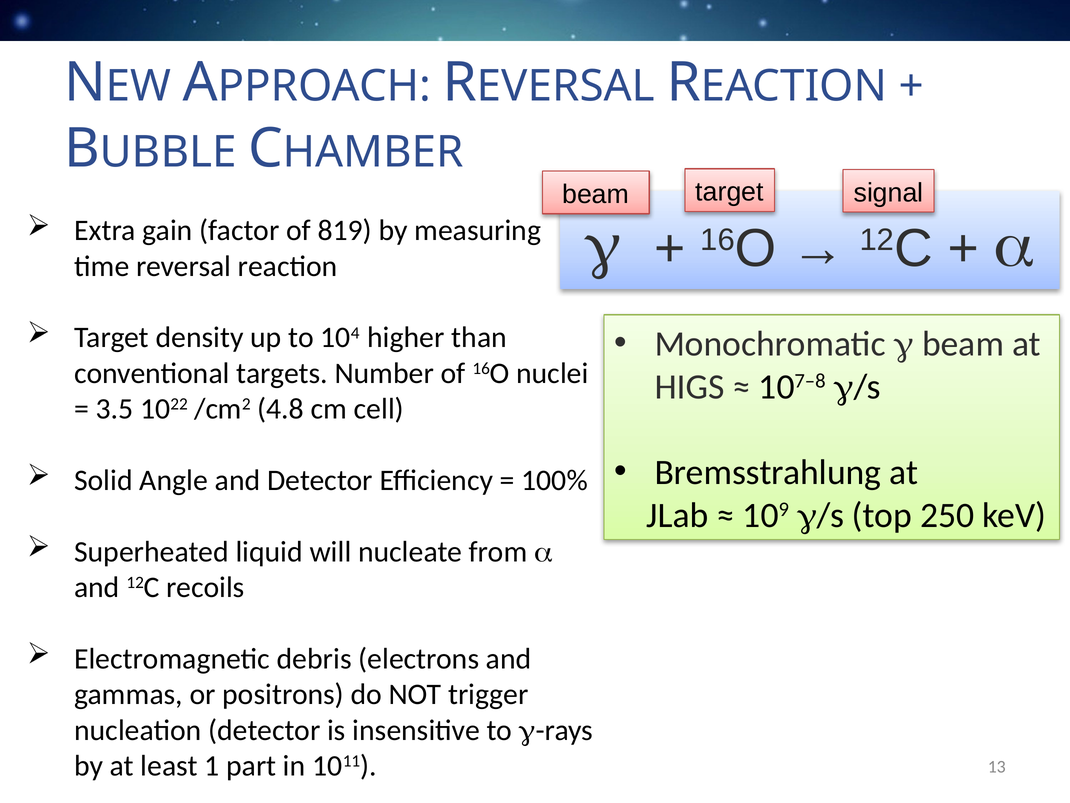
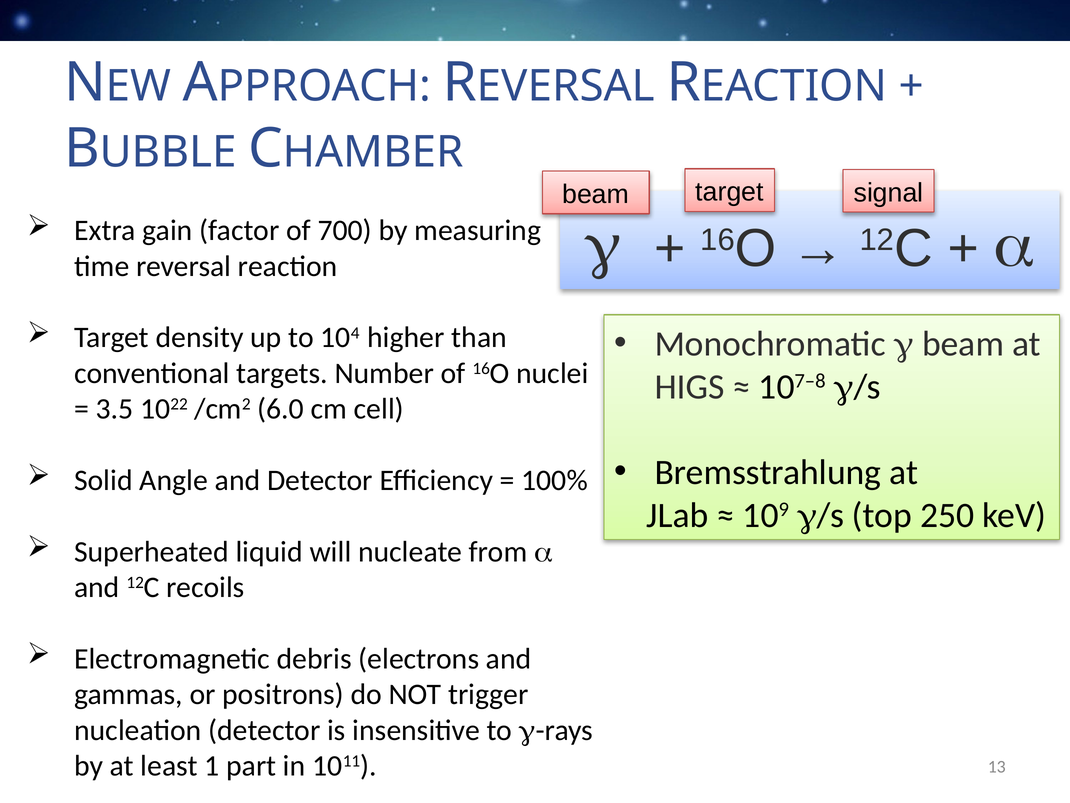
819: 819 -> 700
4.8: 4.8 -> 6.0
